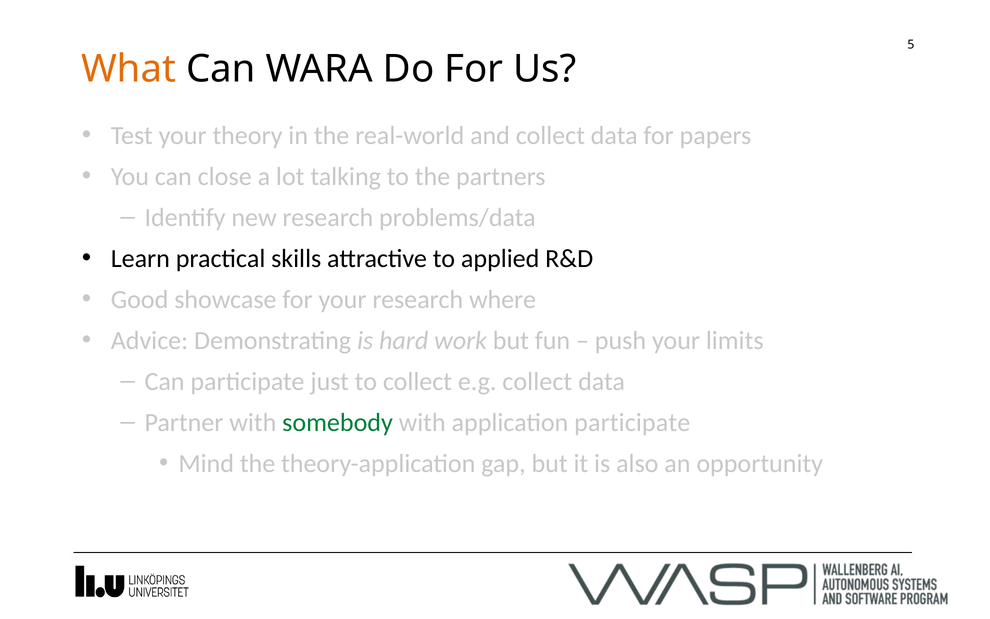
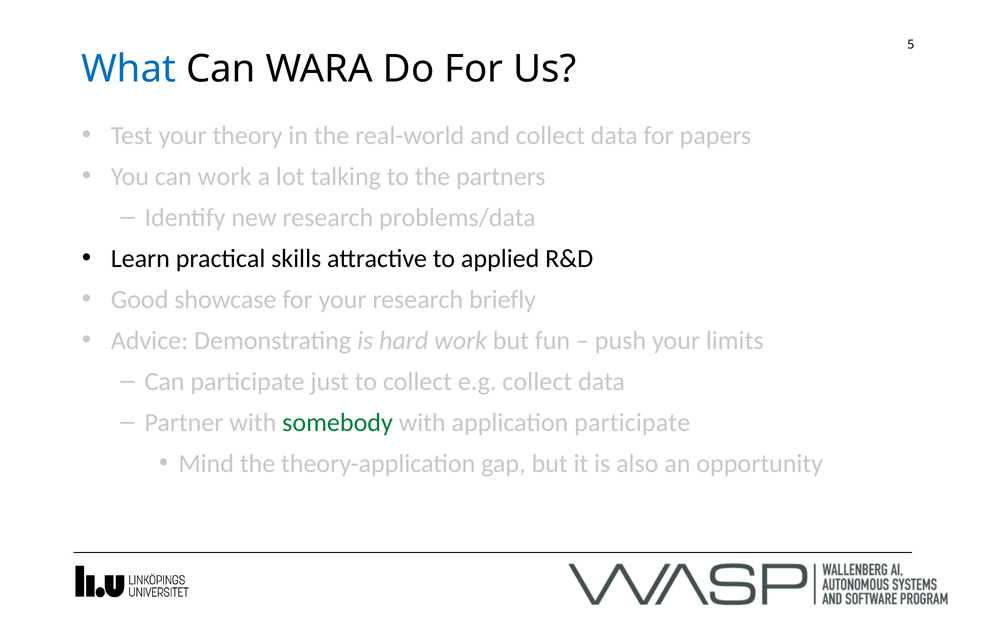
What colour: orange -> blue
can close: close -> work
where: where -> briefly
